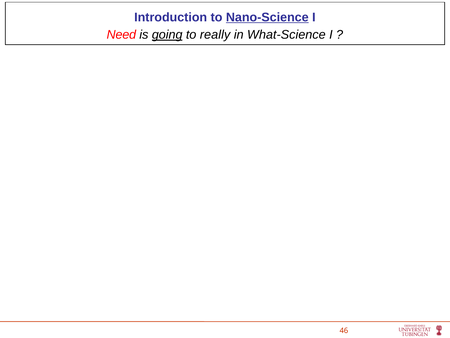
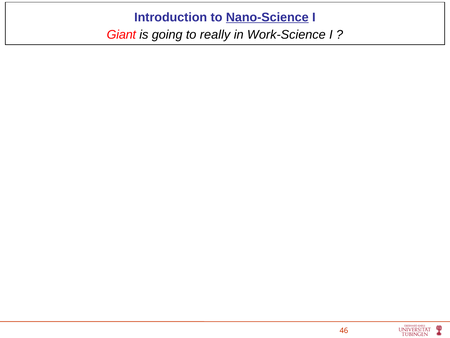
Need: Need -> Giant
going underline: present -> none
What-Science: What-Science -> Work-Science
